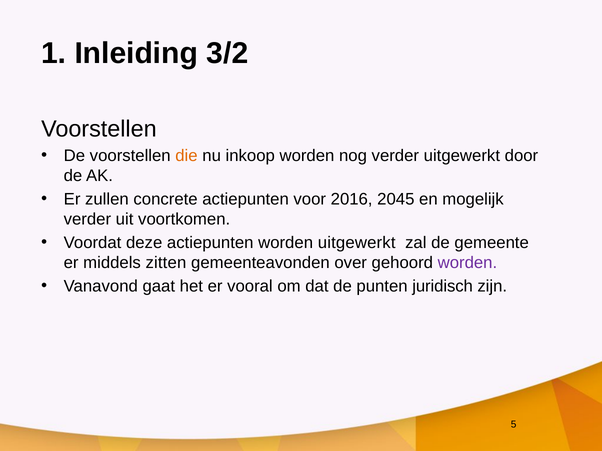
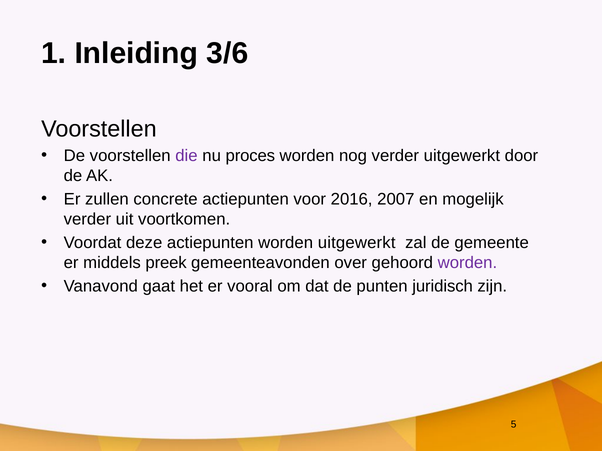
3/2: 3/2 -> 3/6
die colour: orange -> purple
inkoop: inkoop -> proces
2045: 2045 -> 2007
zitten: zitten -> preek
